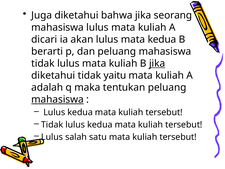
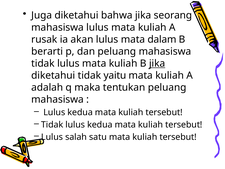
dicari: dicari -> rusak
mata kedua: kedua -> dalam
mahasiswa at (58, 99) underline: present -> none
